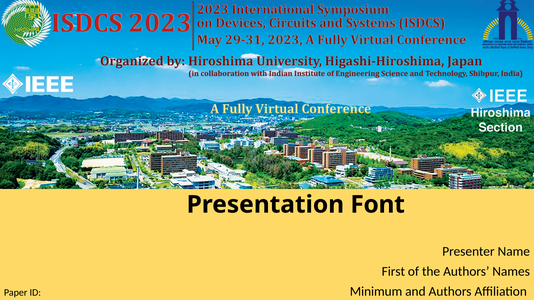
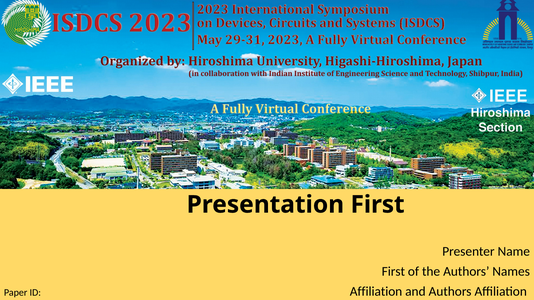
Presentation Font: Font -> First
Minimum at (376, 292): Minimum -> Affiliation
